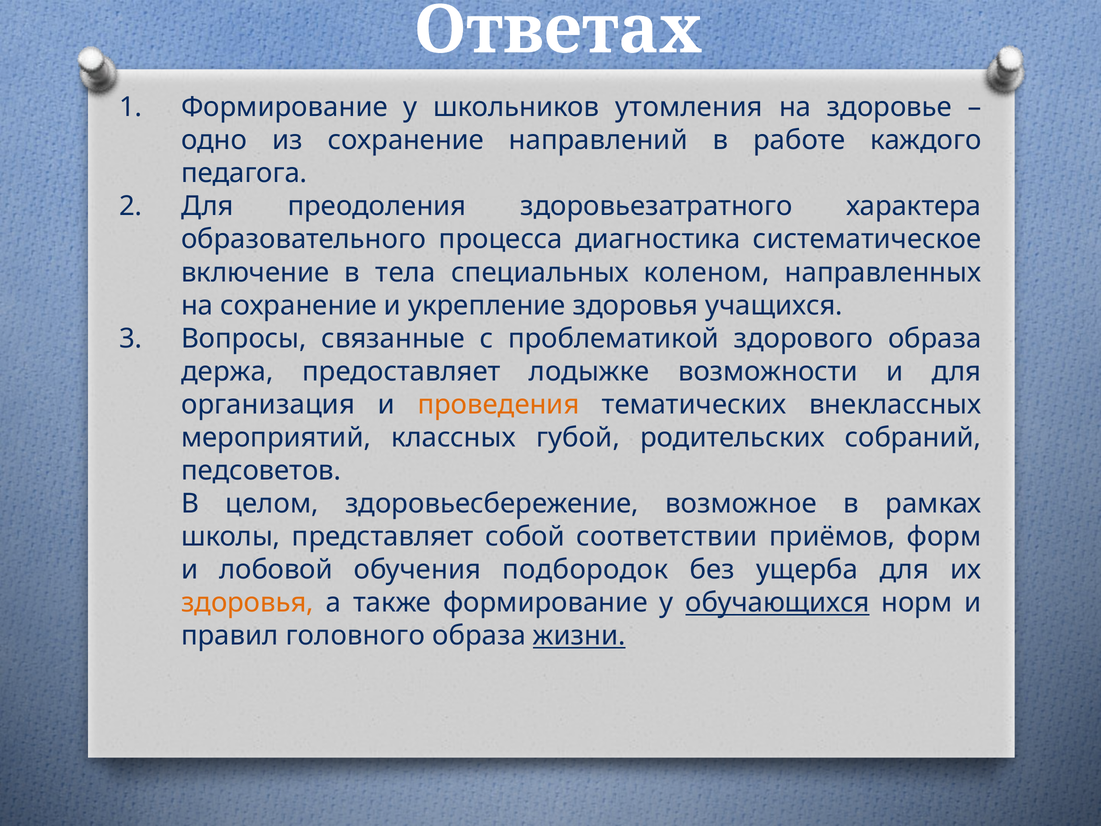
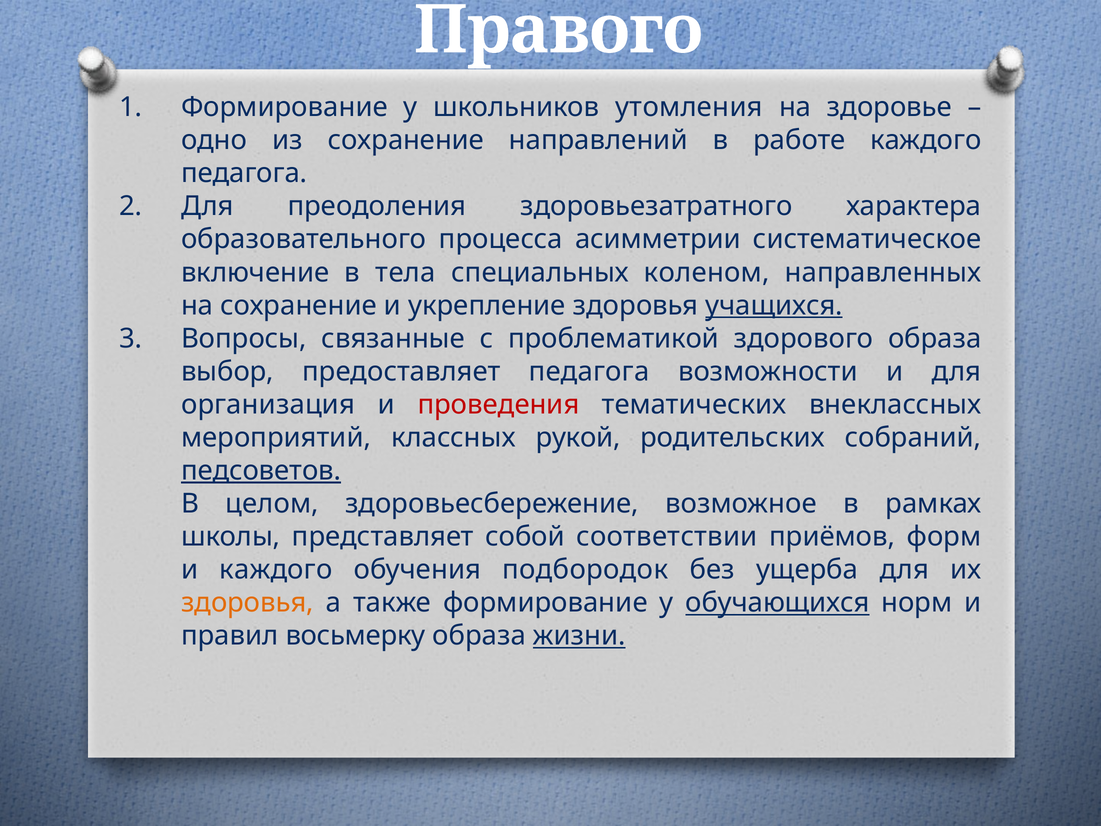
Ответах: Ответах -> Правого
диагностика: диагностика -> асимметрии
учащихся underline: none -> present
держа: держа -> выбор
предоставляет лодыжке: лодыжке -> педагога
проведения colour: orange -> red
губой: губой -> рукой
педсоветов underline: none -> present
и лобовой: лобовой -> каждого
головного: головного -> восьмерку
